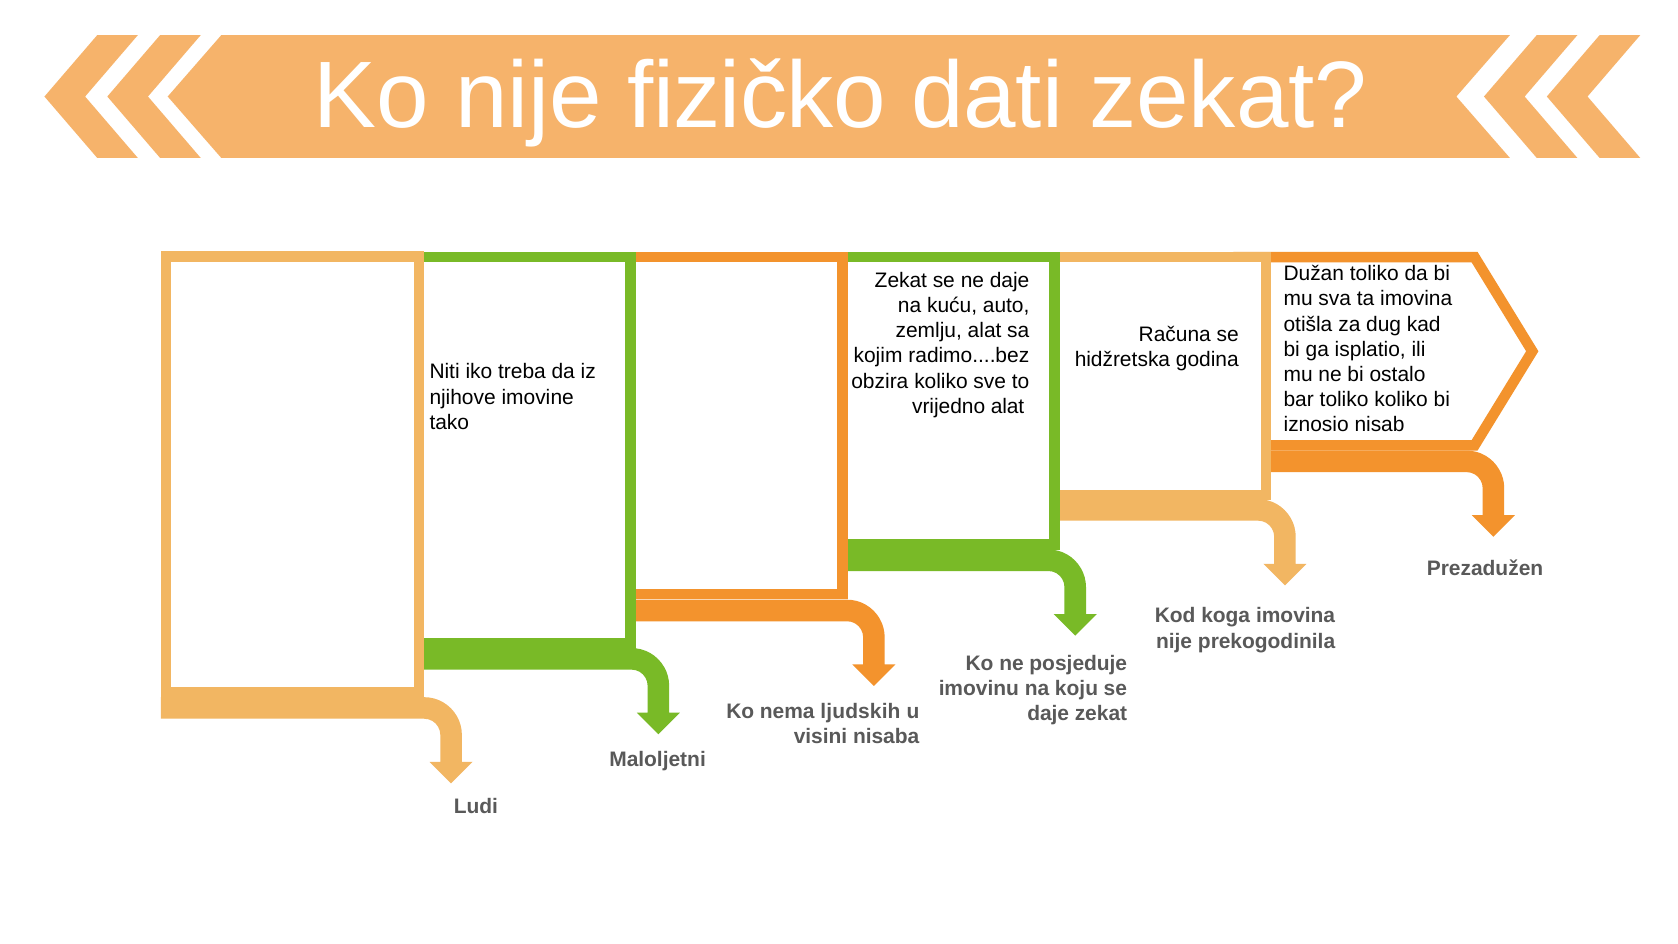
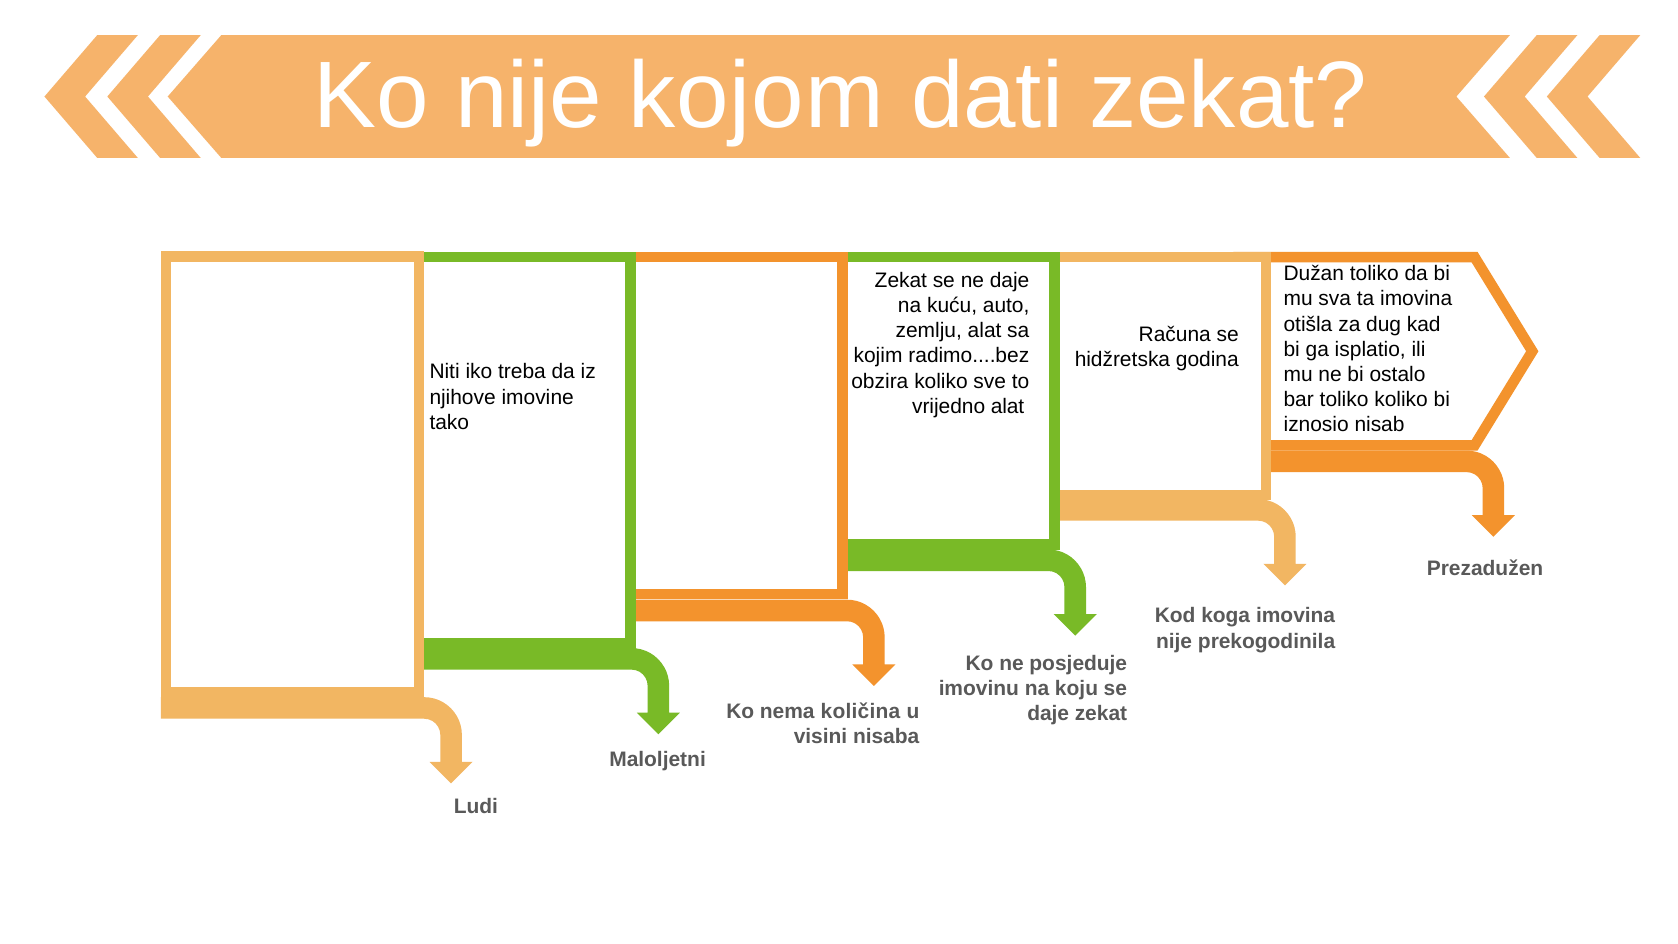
fizičko: fizičko -> kojom
ljudskih: ljudskih -> količina
